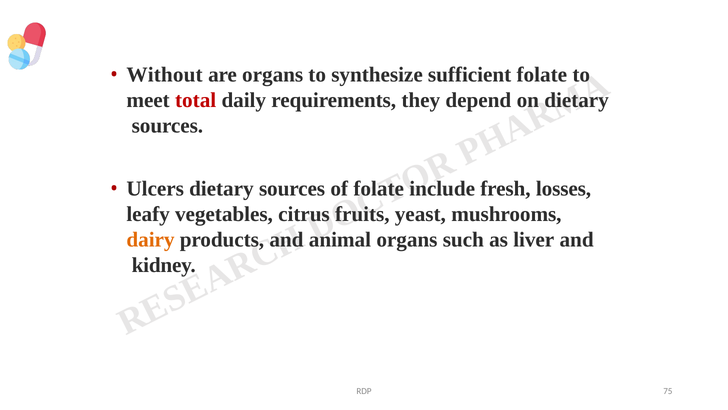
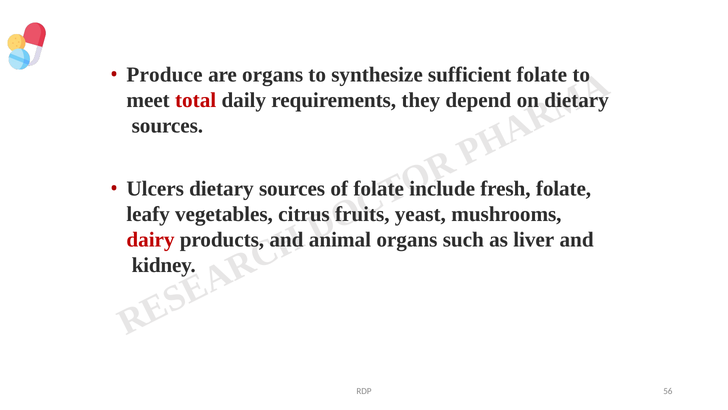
Without: Without -> Produce
fresh losses: losses -> folate
dairy colour: orange -> red
75: 75 -> 56
